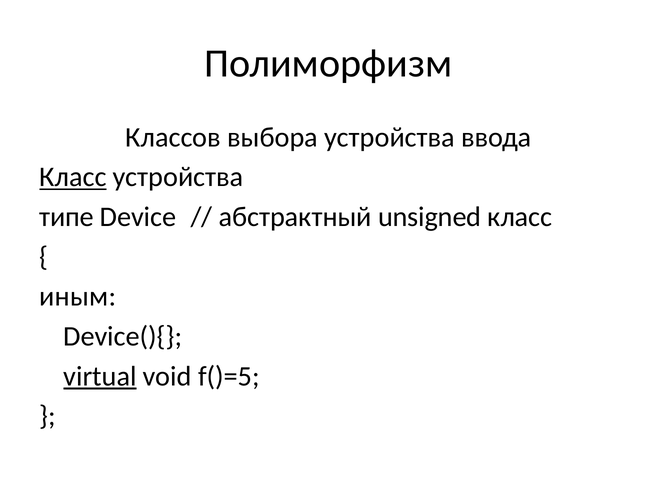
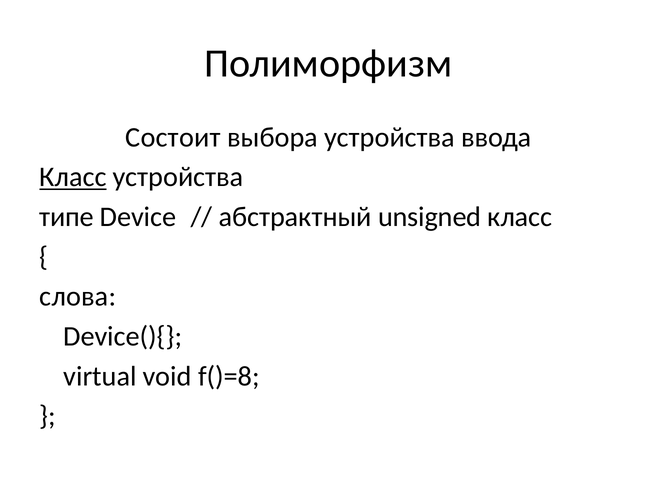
Классов: Классов -> Состоит
иным: иным -> слова
virtual underline: present -> none
f()=5: f()=5 -> f()=8
